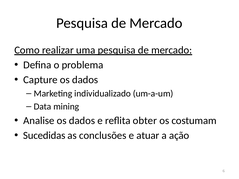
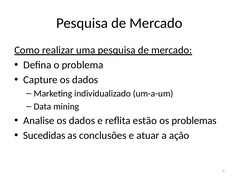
obter: obter -> estão
costumam: costumam -> problemas
